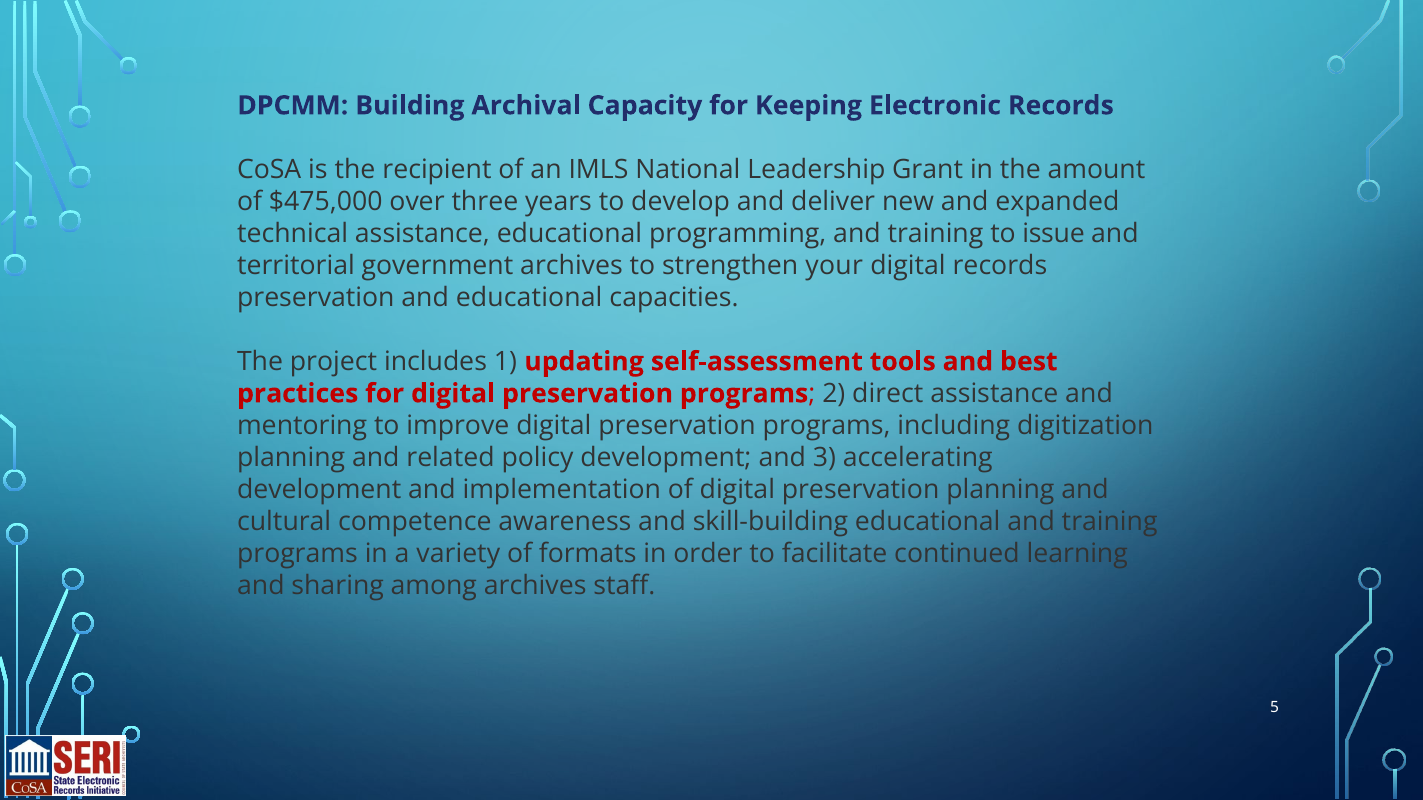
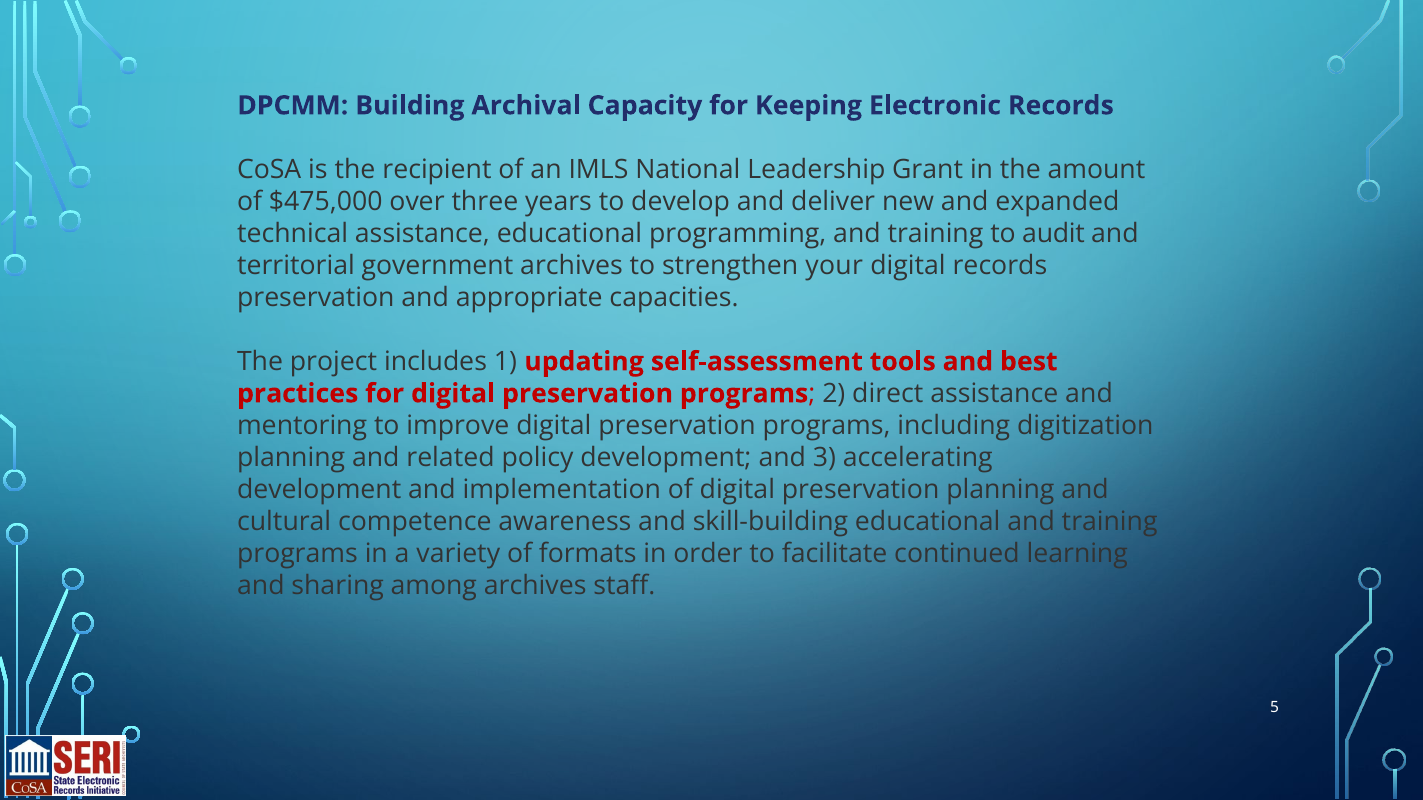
issue: issue -> audit
and educational: educational -> appropriate
